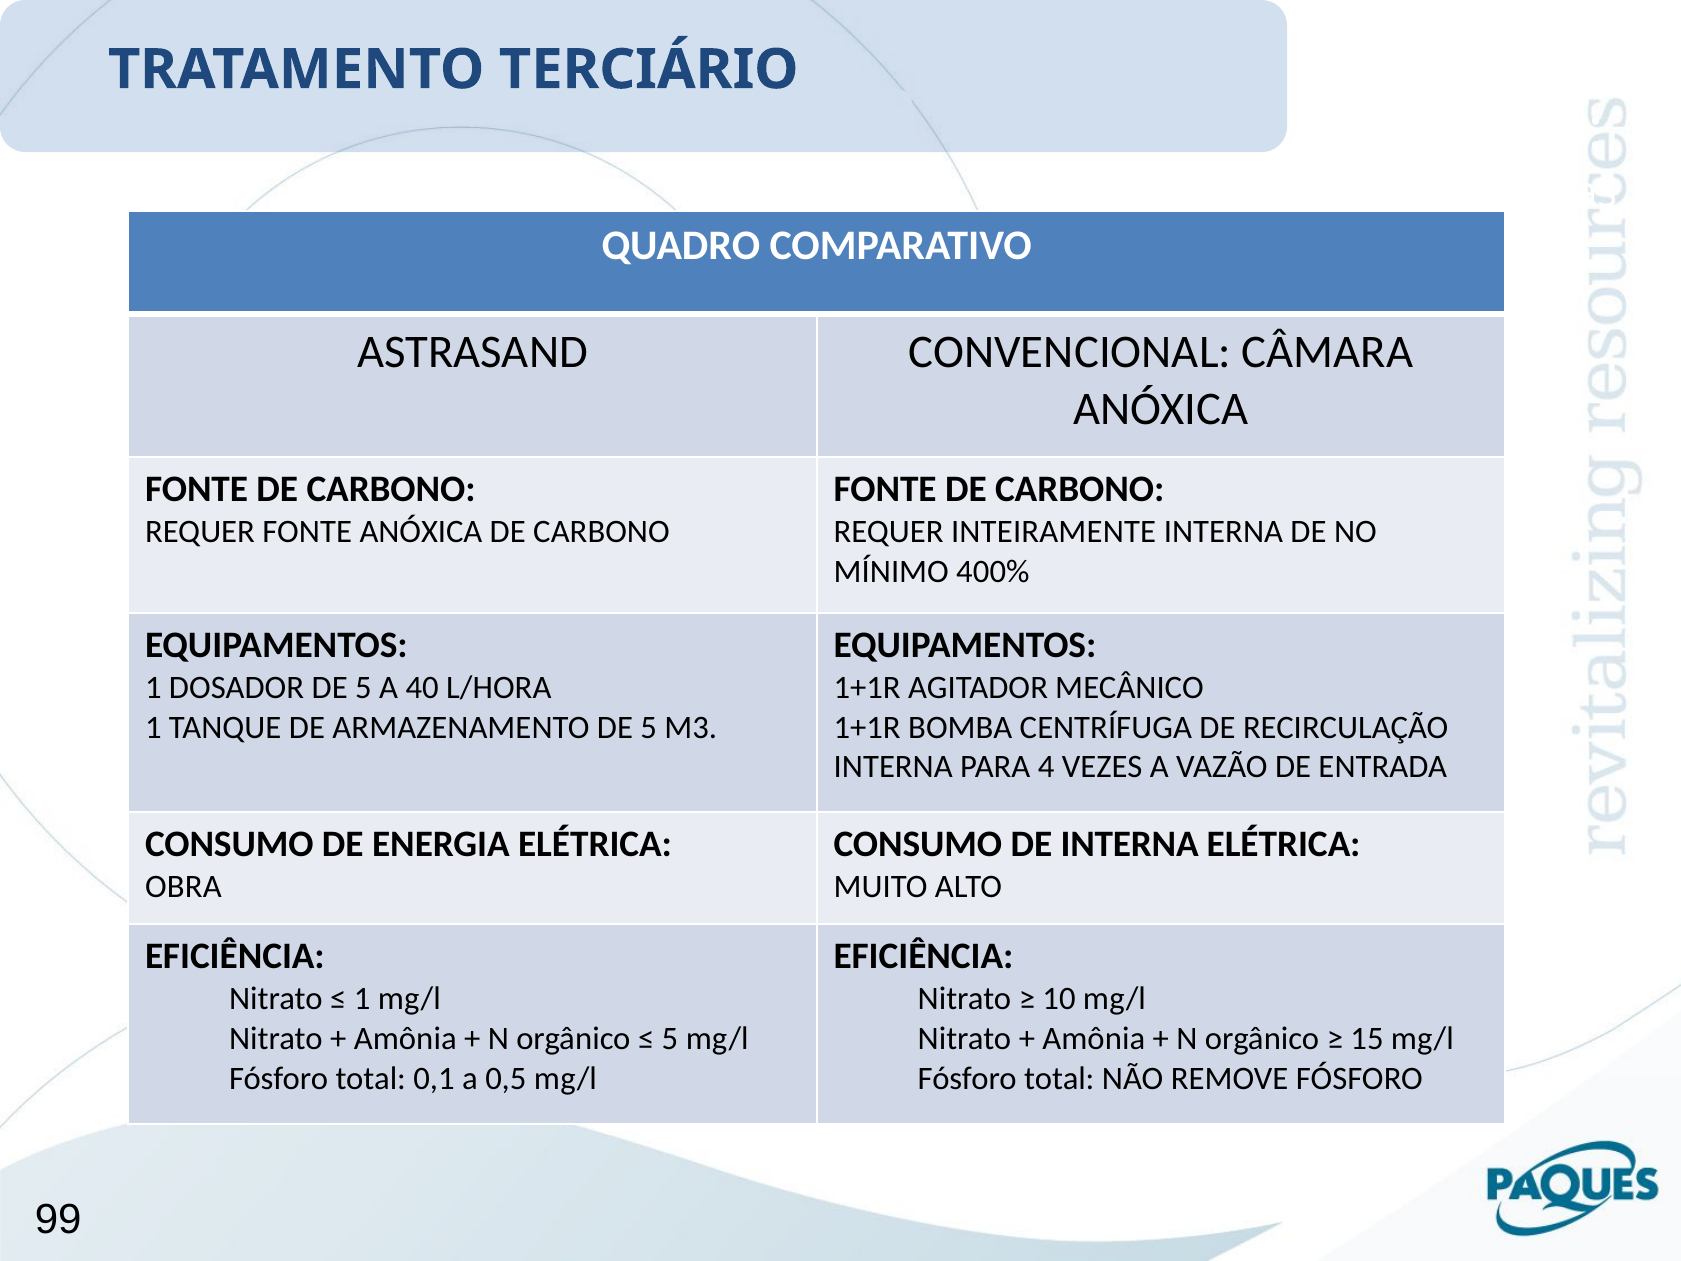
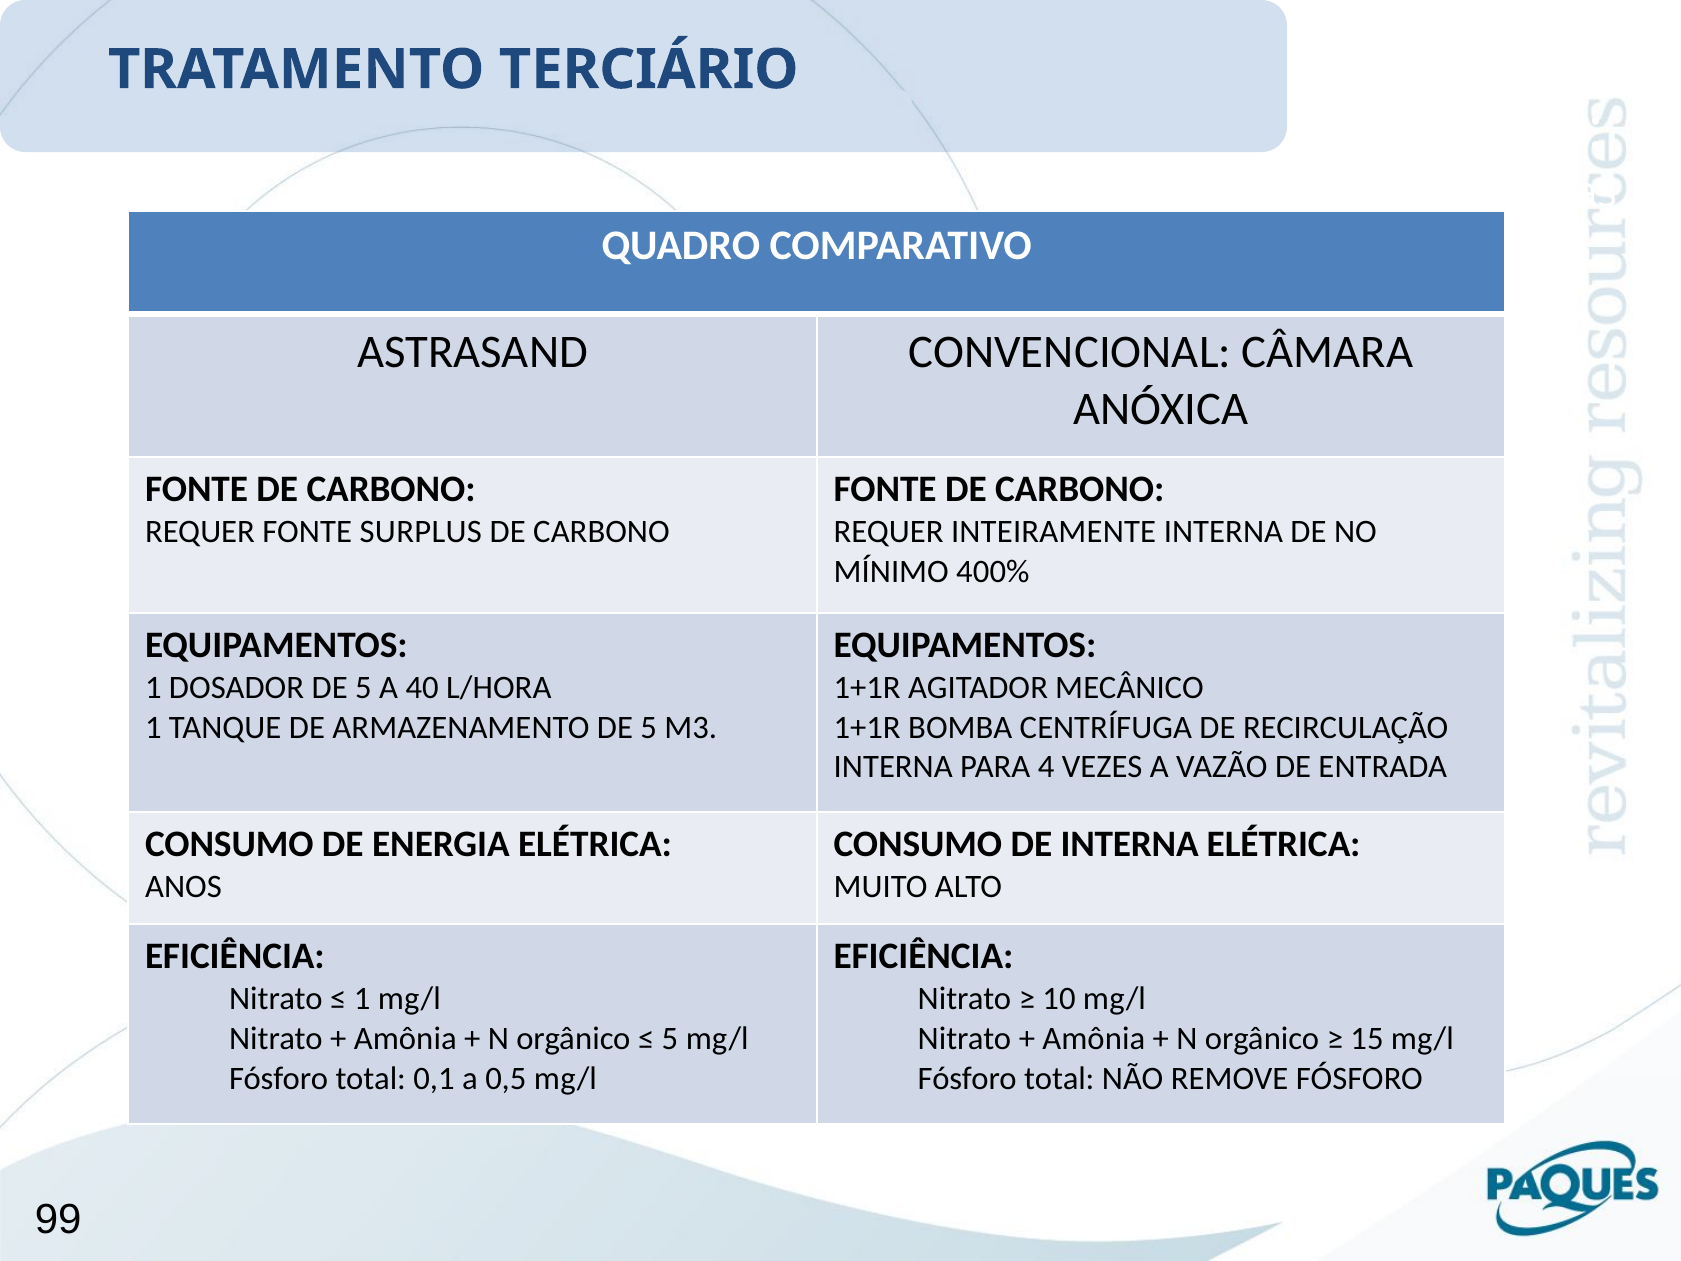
FONTE ANÓXICA: ANÓXICA -> SURPLUS
OBRA: OBRA -> ANOS
